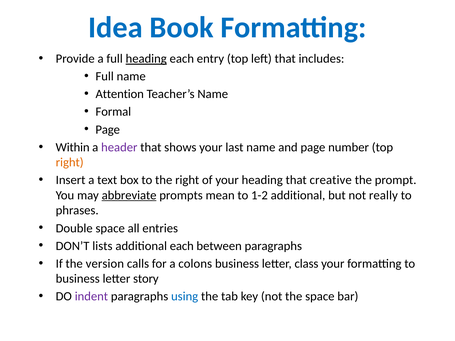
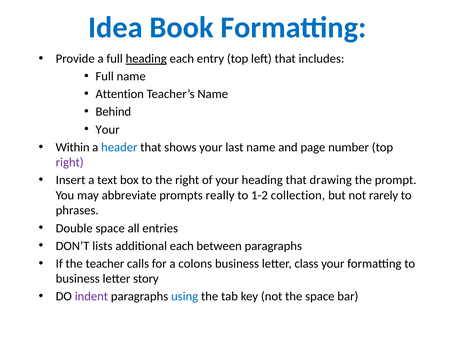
Formal: Formal -> Behind
Page at (108, 130): Page -> Your
header colour: purple -> blue
right at (70, 163) colour: orange -> purple
creative: creative -> drawing
abbreviate underline: present -> none
mean: mean -> really
1-2 additional: additional -> collection
really: really -> rarely
version: version -> teacher
